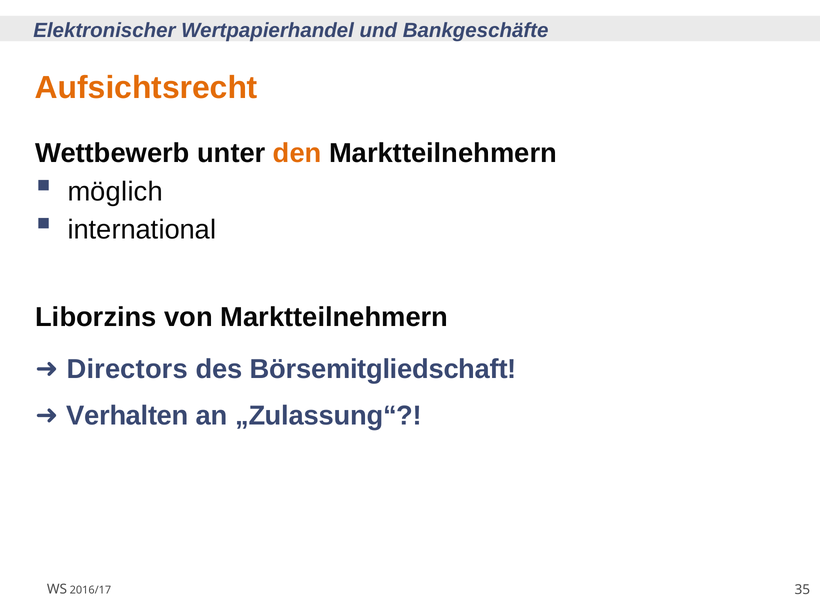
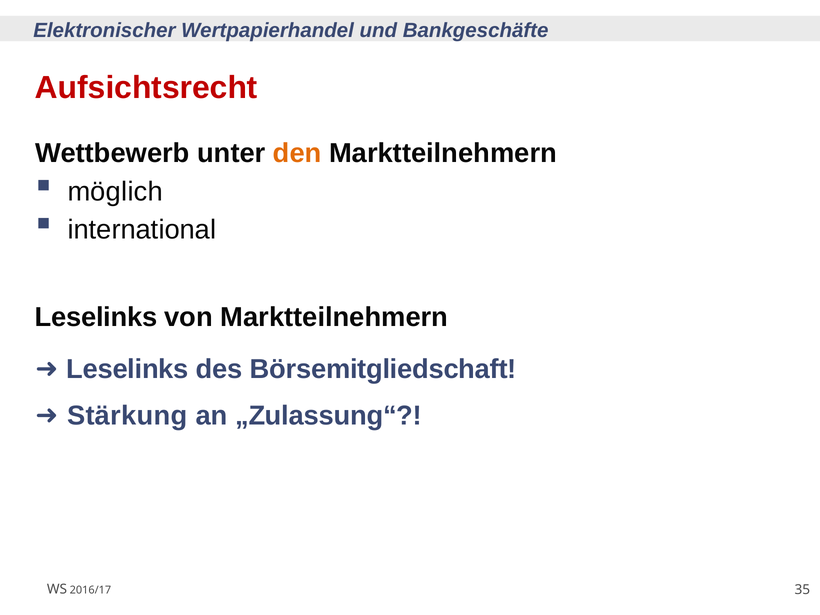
Aufsichtsrecht colour: orange -> red
Liborzins at (96, 317): Liborzins -> Leselinks
Directors at (127, 369): Directors -> Leselinks
Verhalten: Verhalten -> Stärkung
